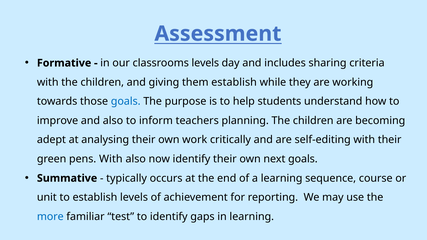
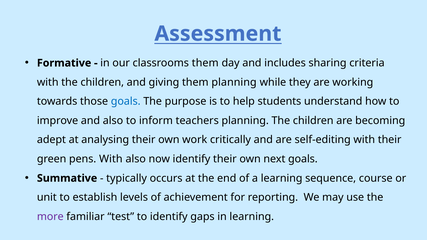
classrooms levels: levels -> them
them establish: establish -> planning
more colour: blue -> purple
